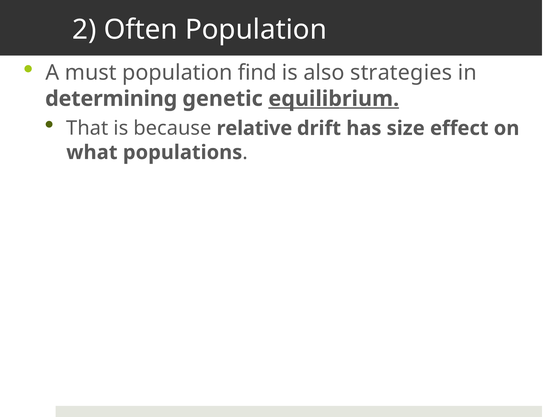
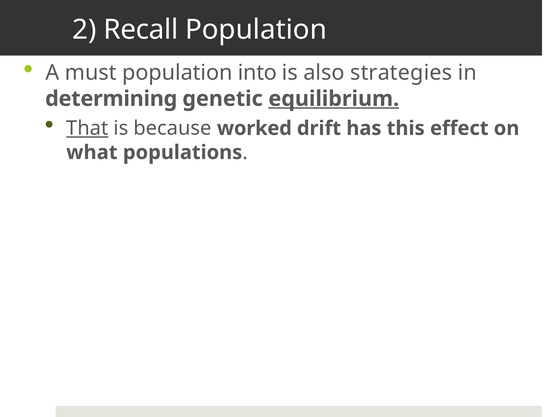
Often: Often -> Recall
find: find -> into
That underline: none -> present
relative: relative -> worked
size: size -> this
